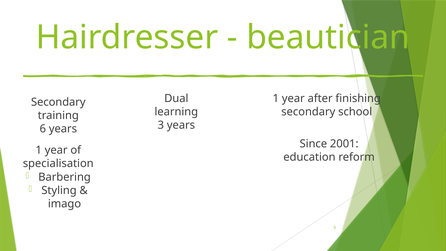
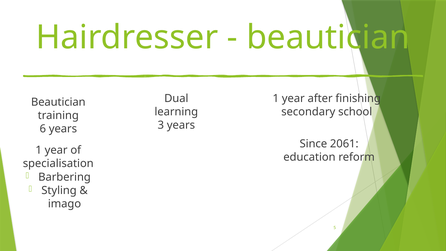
Secondary at (58, 102): Secondary -> Beautician
2001: 2001 -> 2061
